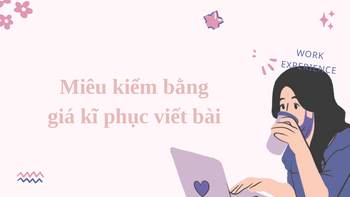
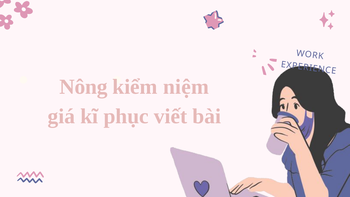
Miêu: Miêu -> Nông
bằng: bằng -> niệm
